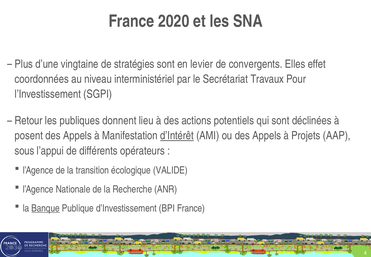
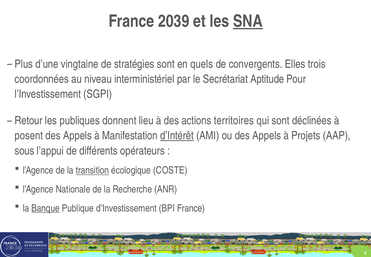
2020: 2020 -> 2039
SNA underline: none -> present
levier: levier -> quels
effet: effet -> trois
Travaux: Travaux -> Aptitude
potentiels: potentiels -> territoires
transition underline: none -> present
VALIDE: VALIDE -> COSTE
